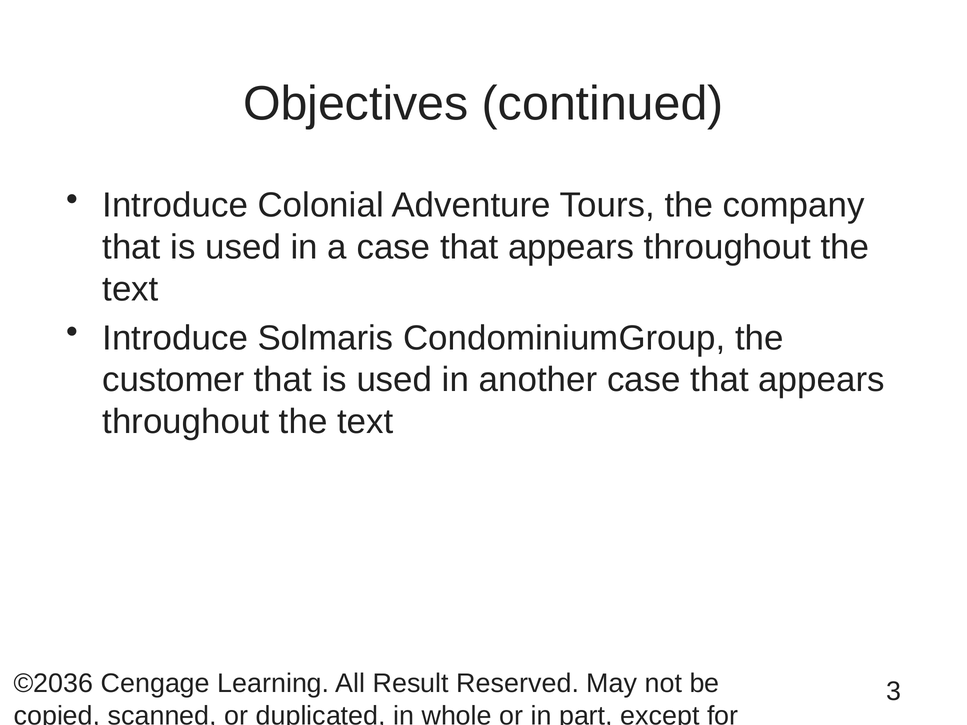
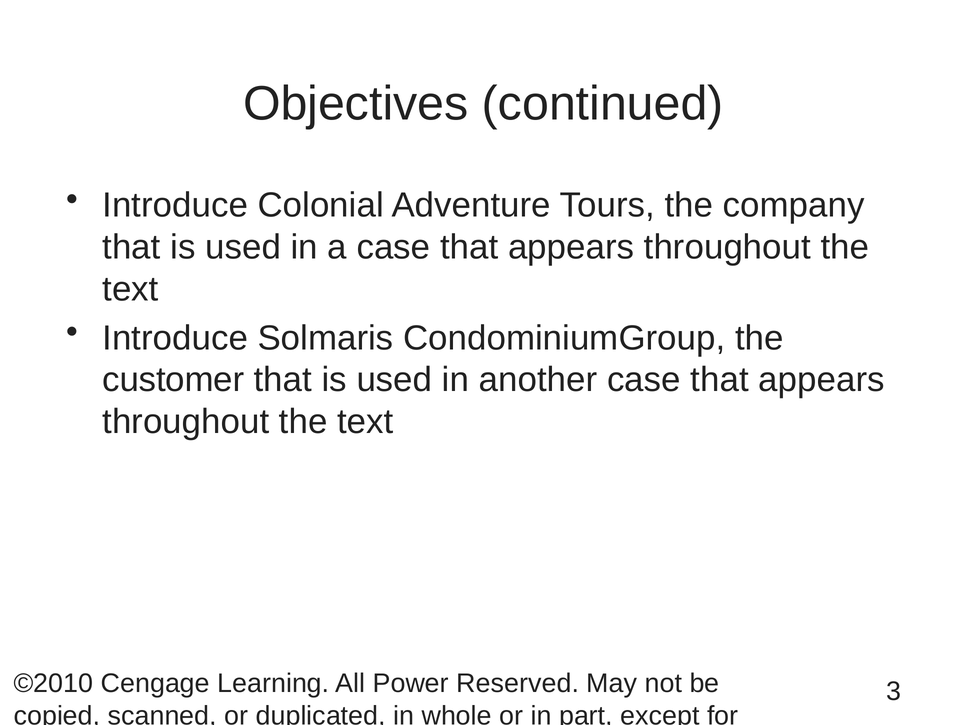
©2036: ©2036 -> ©2010
Result: Result -> Power
